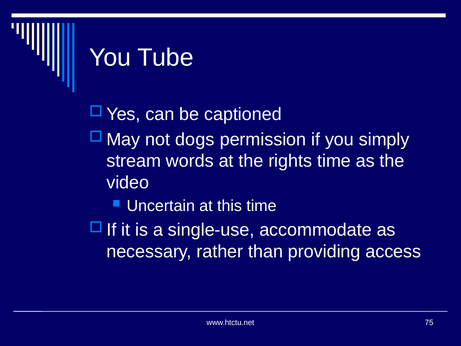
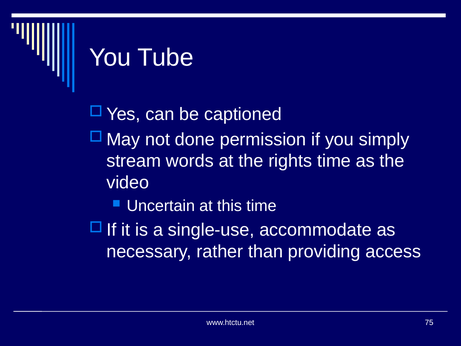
dogs: dogs -> done
